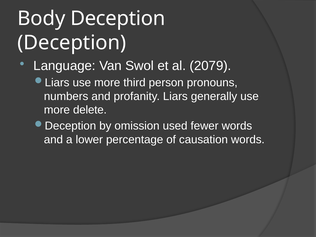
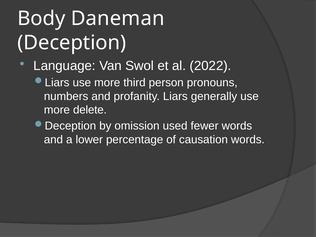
Body Deception: Deception -> Daneman
2079: 2079 -> 2022
